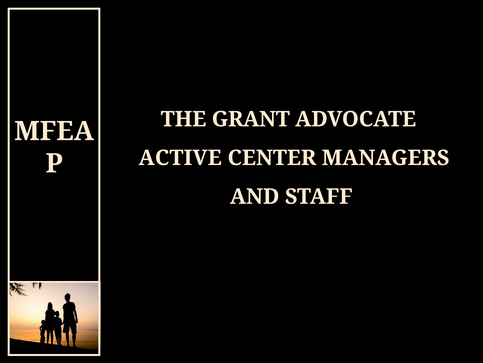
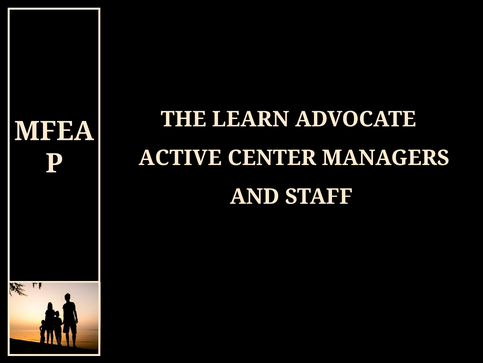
GRANT: GRANT -> LEARN
